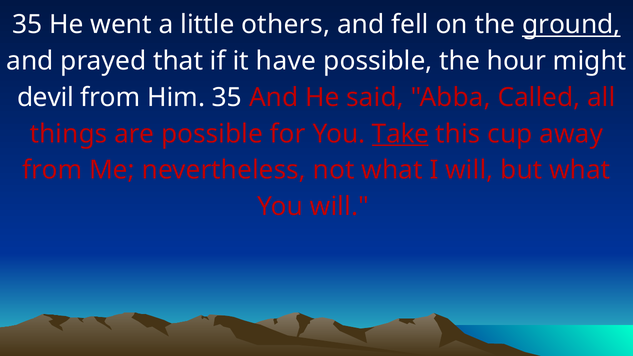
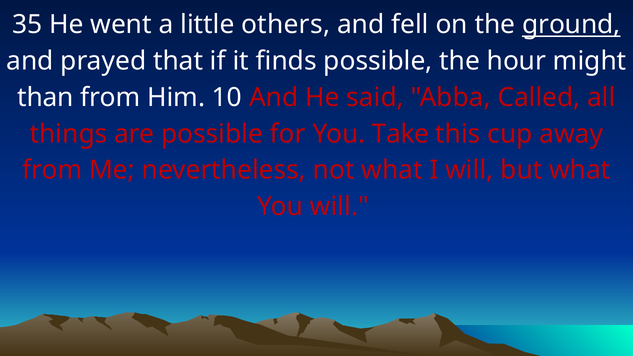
have: have -> finds
devil: devil -> than
Him 35: 35 -> 10
Take underline: present -> none
